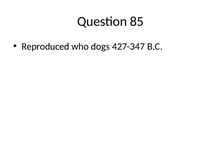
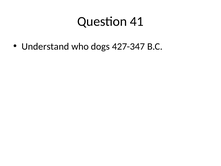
85: 85 -> 41
Reproduced: Reproduced -> Understand
